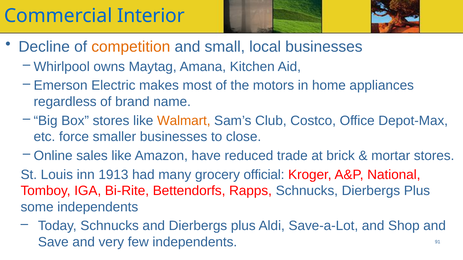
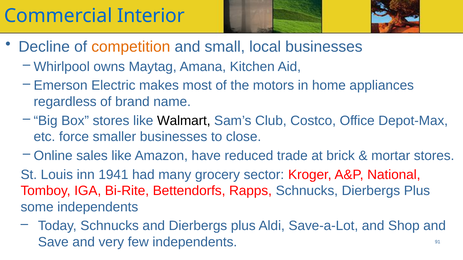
Walmart colour: orange -> black
1913: 1913 -> 1941
official: official -> sector
